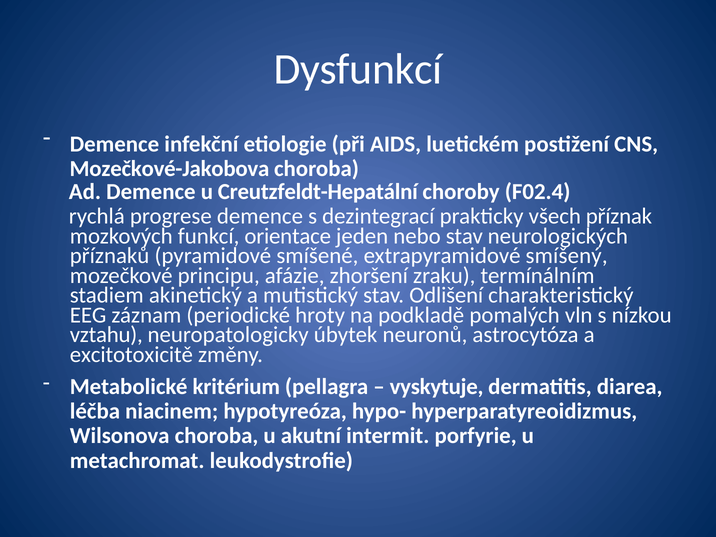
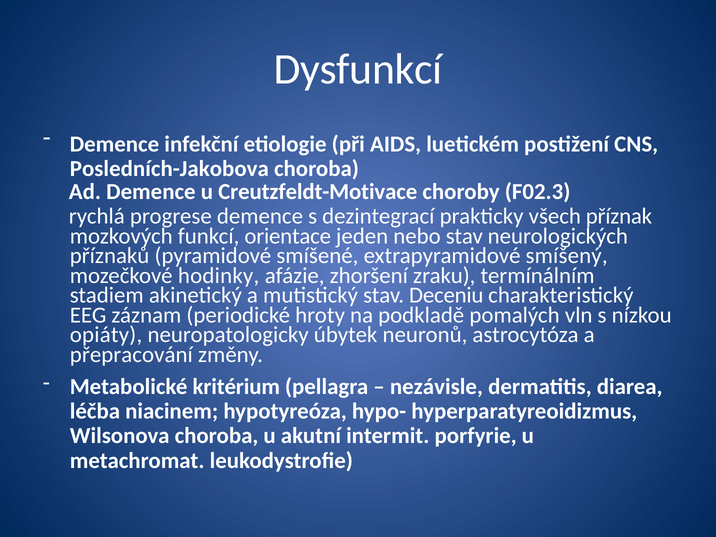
Mozečkové-Jakobova: Mozečkové-Jakobova -> Posledních-Jakobova
Creutzfeldt-Hepatální: Creutzfeldt-Hepatální -> Creutzfeldt-Motivace
F02.4: F02.4 -> F02.3
principu: principu -> hodinky
Odlišení: Odlišení -> Deceniu
vztahu: vztahu -> opiáty
excitotoxicitě: excitotoxicitě -> přepracování
vyskytuje: vyskytuje -> nezávisle
